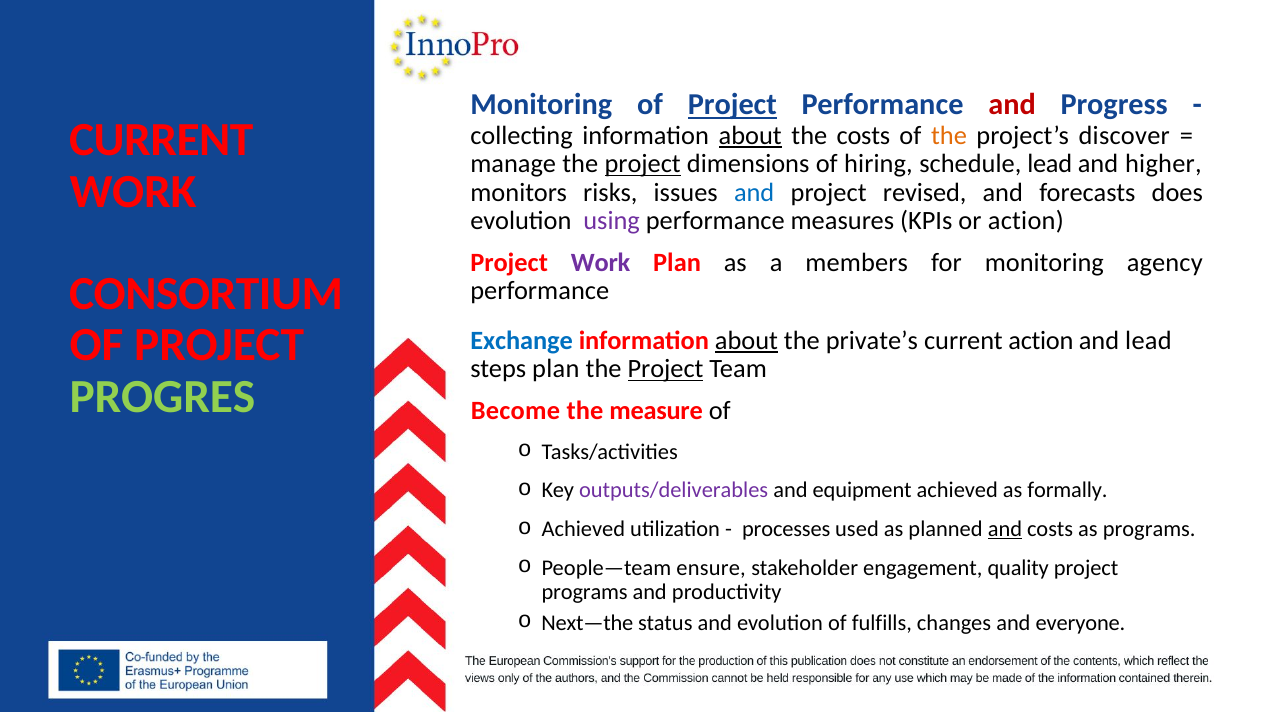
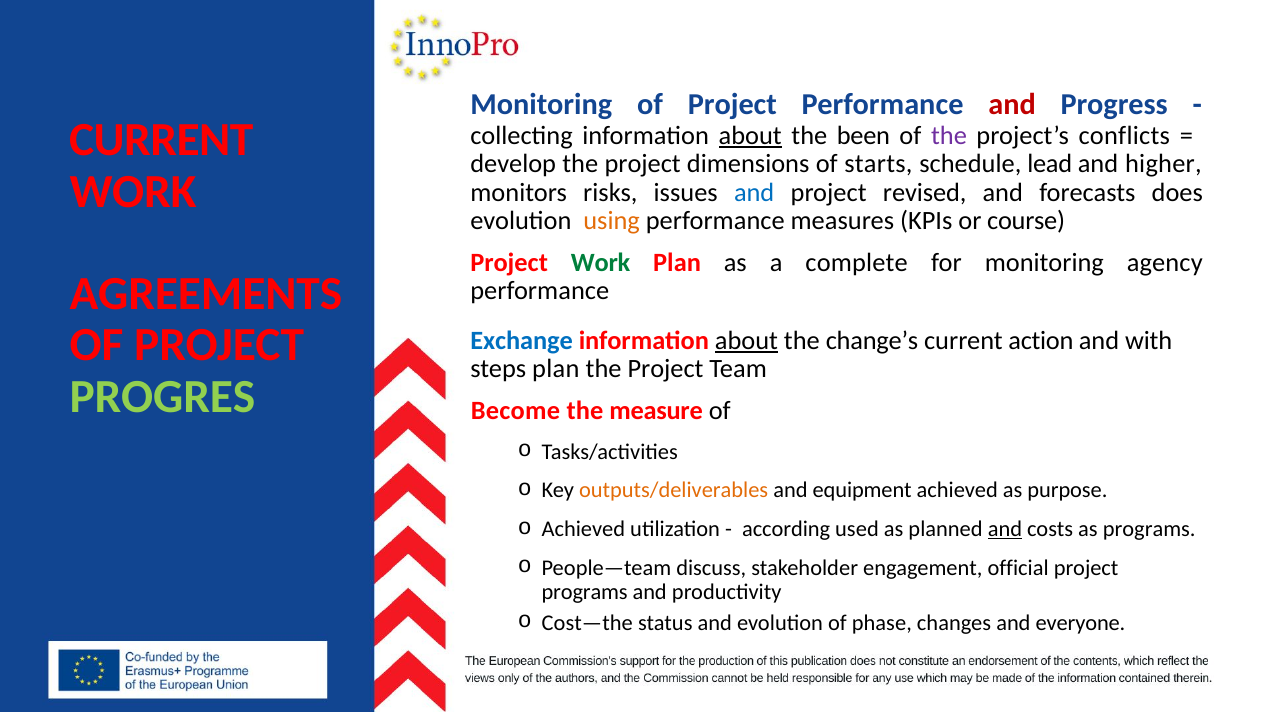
Project at (732, 105) underline: present -> none
the costs: costs -> been
the at (949, 136) colour: orange -> purple
discover: discover -> conflicts
manage: manage -> develop
project at (643, 164) underline: present -> none
hiring: hiring -> starts
using colour: purple -> orange
or action: action -> course
Work at (601, 263) colour: purple -> green
members: members -> complete
CONSORTIUM: CONSORTIUM -> AGREEMENTS
private’s: private’s -> change’s
and lead: lead -> with
Project at (666, 369) underline: present -> none
outputs/deliverables colour: purple -> orange
formally: formally -> purpose
processes: processes -> according
ensure: ensure -> discuss
quality: quality -> official
Next—the: Next—the -> Cost—the
fulfills: fulfills -> phase
